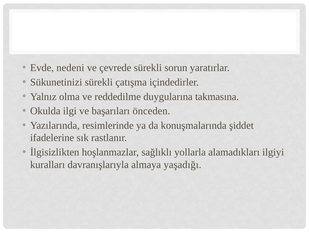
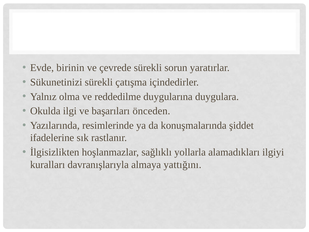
nedeni: nedeni -> birinin
takmasına: takmasına -> duygulara
yaşadığı: yaşadığı -> yattığını
